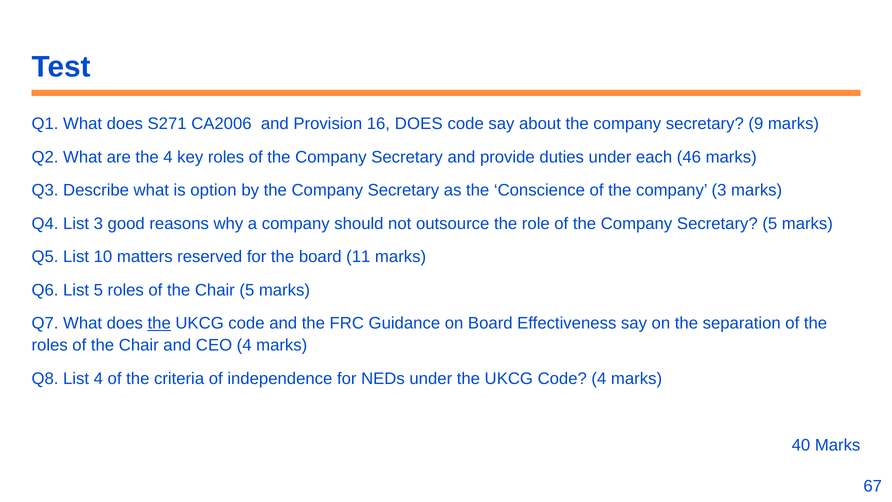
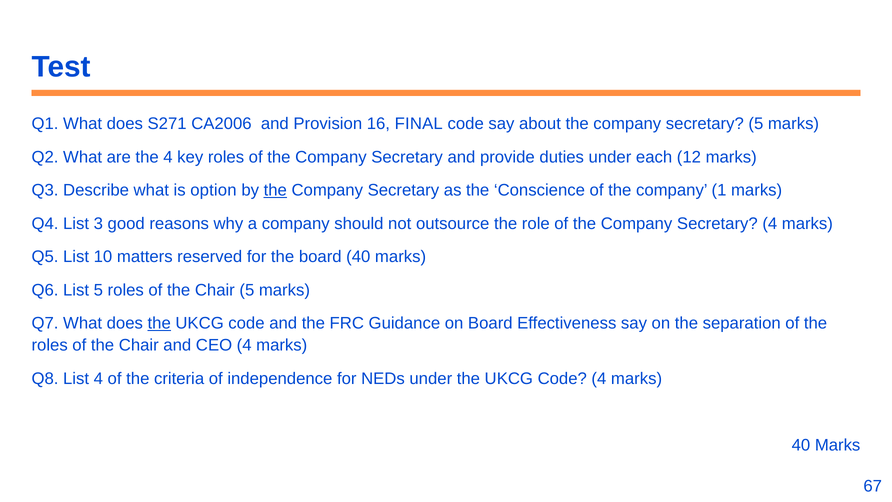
16 DOES: DOES -> FINAL
secretary 9: 9 -> 5
46: 46 -> 12
the at (275, 190) underline: none -> present
company 3: 3 -> 1
Secretary 5: 5 -> 4
board 11: 11 -> 40
